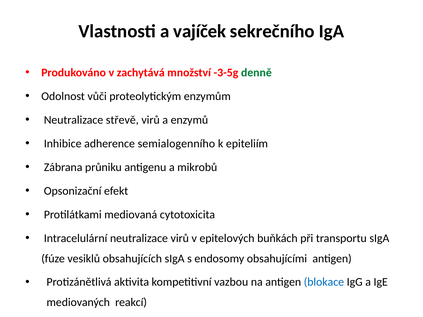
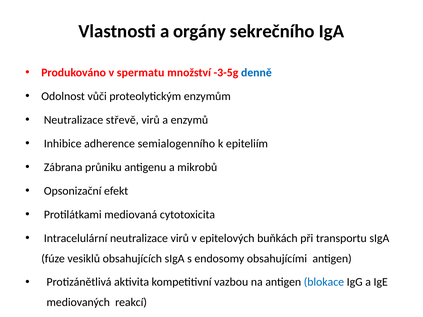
vajíček: vajíček -> orgány
zachytává: zachytává -> spermatu
denně colour: green -> blue
